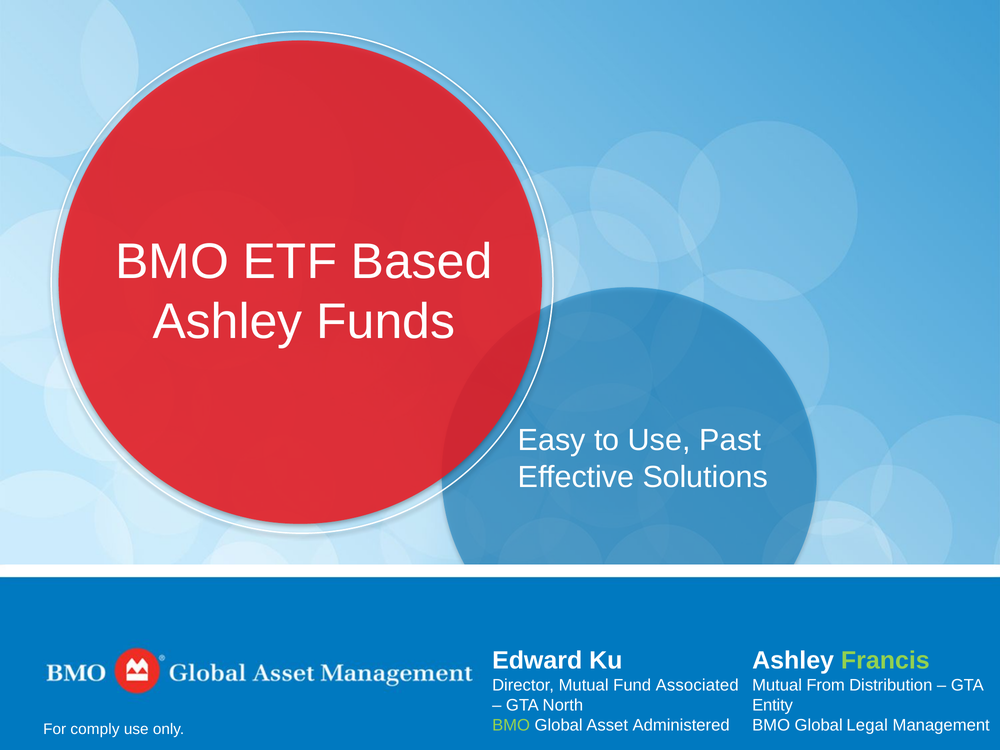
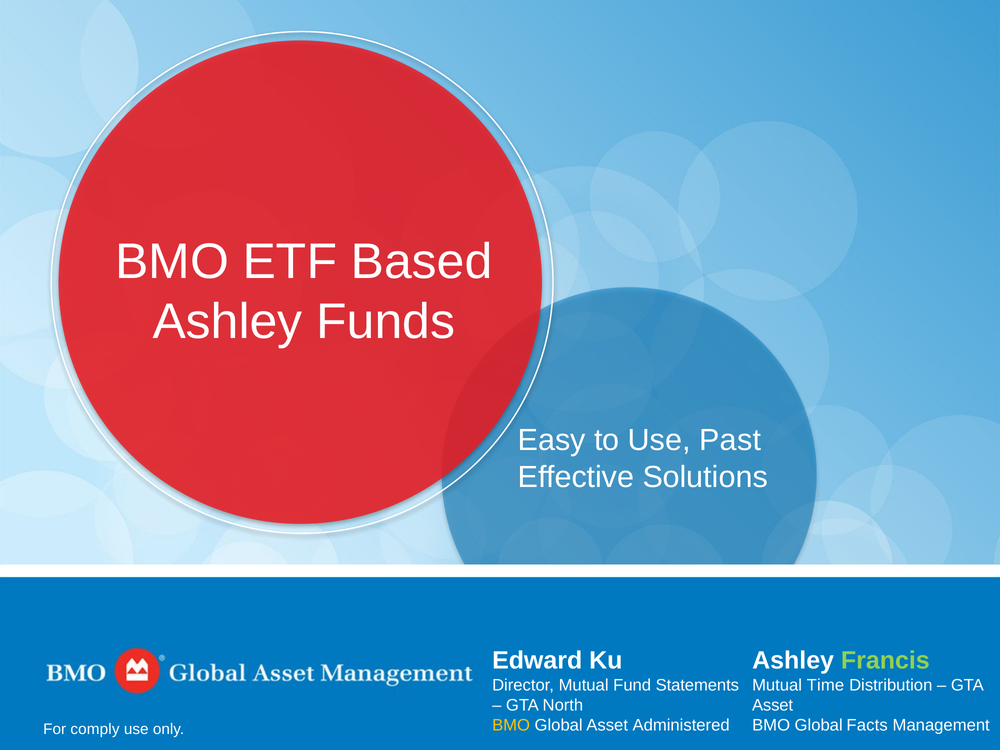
Associated: Associated -> Statements
From: From -> Time
Entity at (773, 705): Entity -> Asset
BMO at (511, 725) colour: light green -> yellow
Legal: Legal -> Facts
